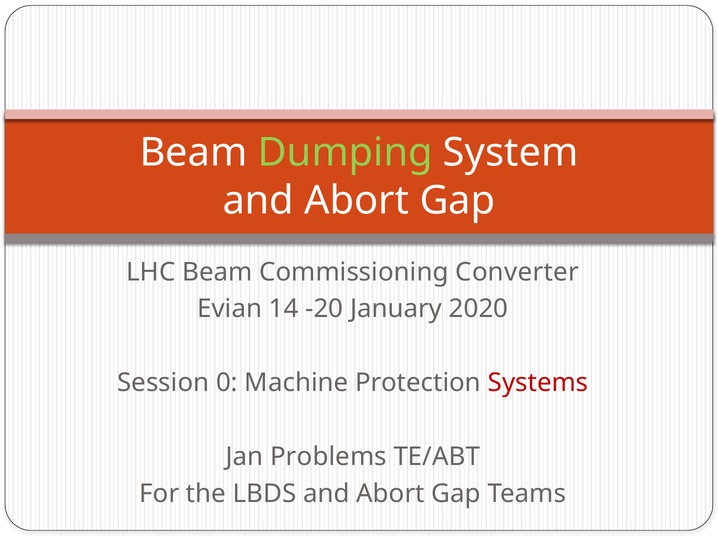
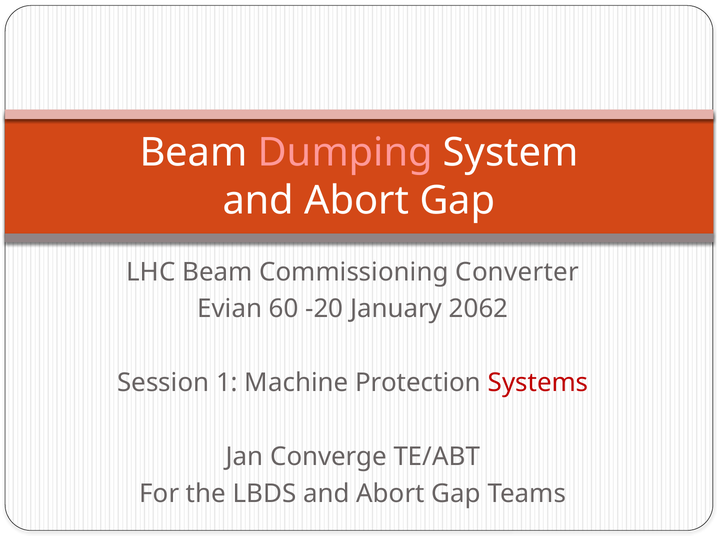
Dumping colour: light green -> pink
14: 14 -> 60
2020: 2020 -> 2062
0: 0 -> 1
Problems: Problems -> Converge
